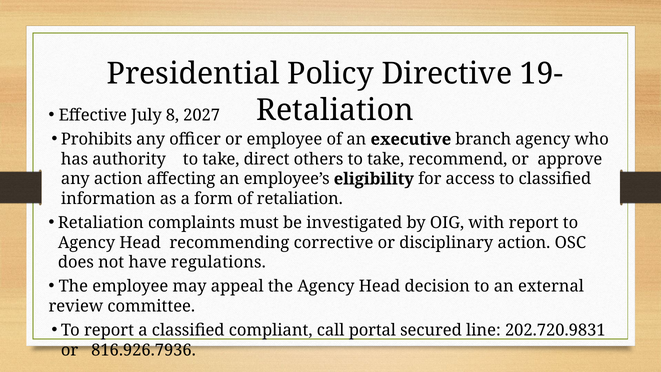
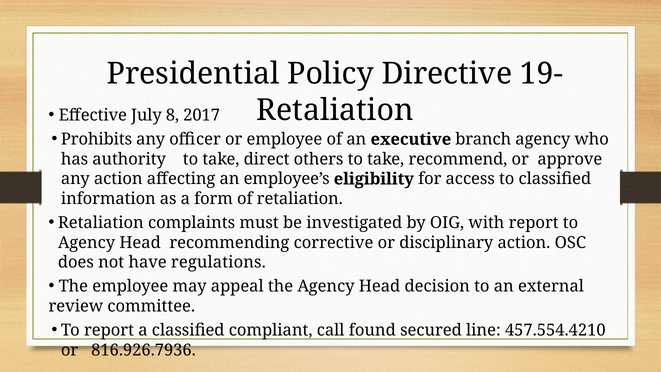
2027: 2027 -> 2017
portal: portal -> found
202.720.9831: 202.720.9831 -> 457.554.4210
